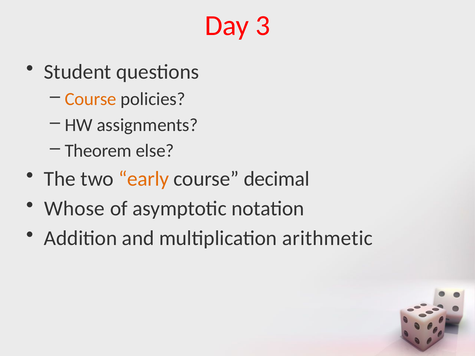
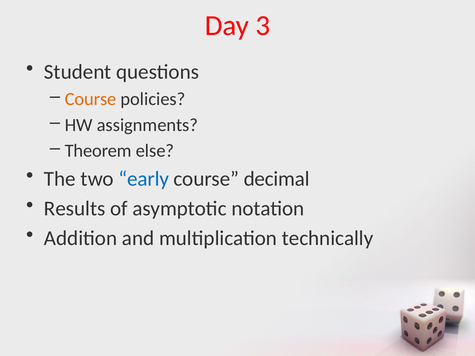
early colour: orange -> blue
Whose: Whose -> Results
arithmetic: arithmetic -> technically
